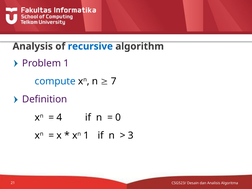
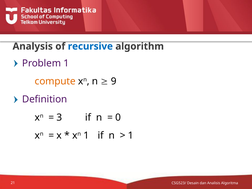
compute colour: blue -> orange
7: 7 -> 9
4: 4 -> 3
3 at (131, 135): 3 -> 1
